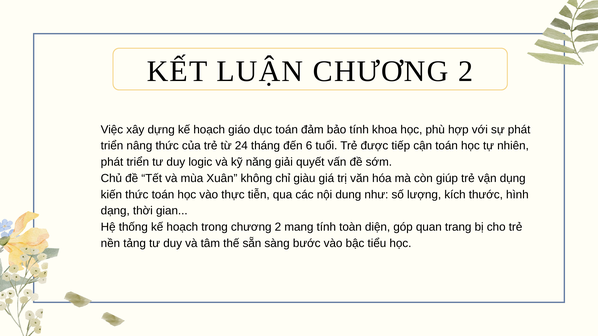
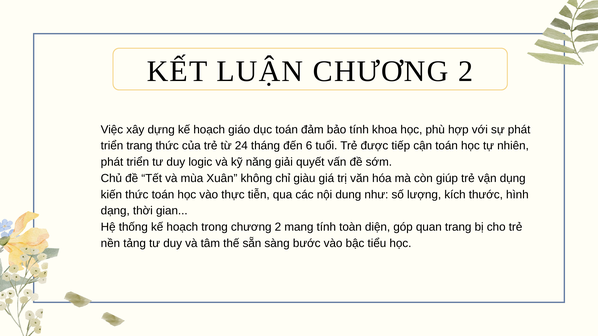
triển nâng: nâng -> trang
